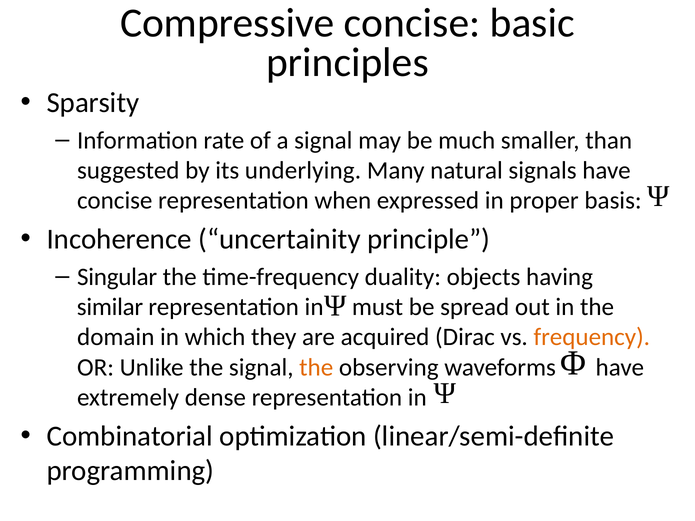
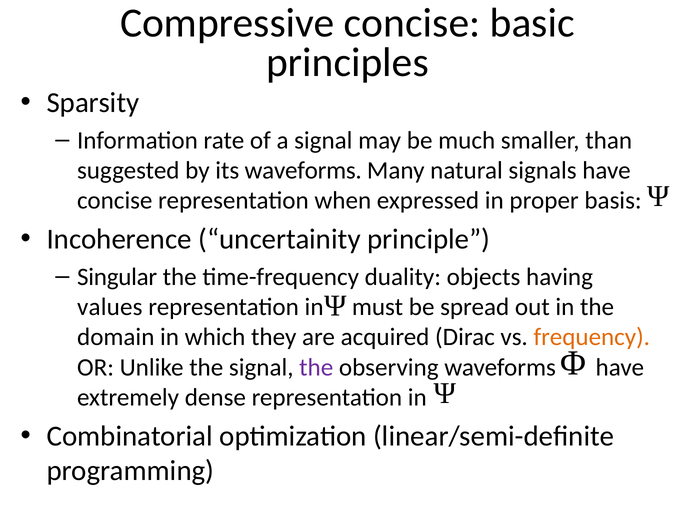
its underlying: underlying -> waveforms
similar: similar -> values
the at (316, 367) colour: orange -> purple
